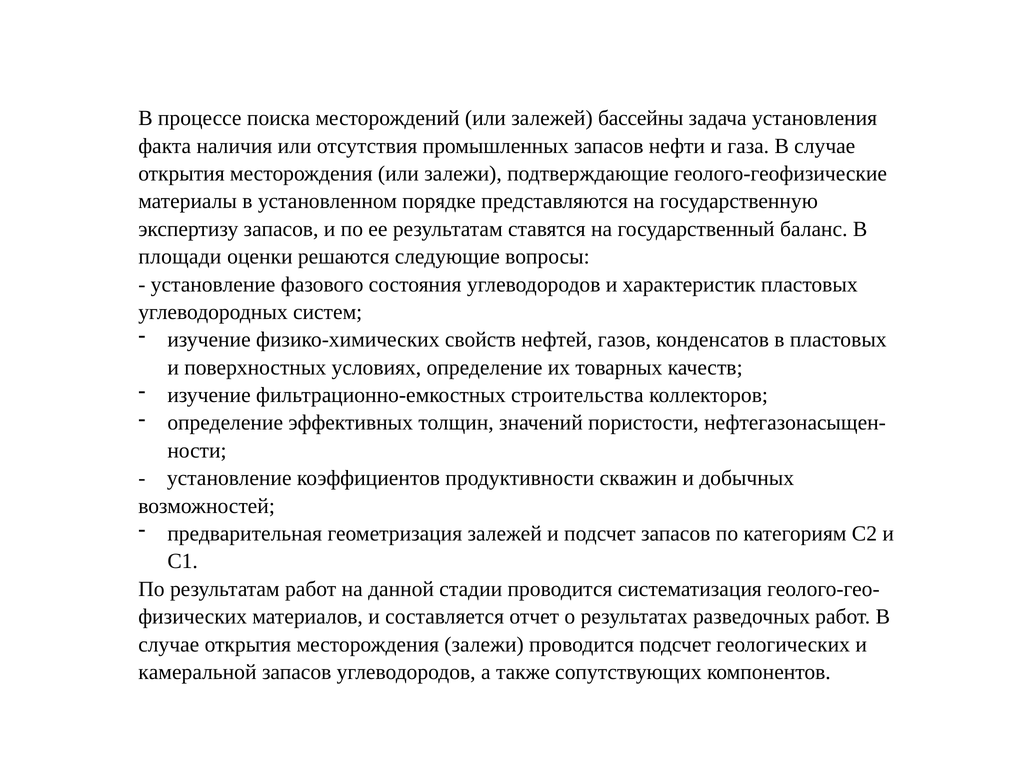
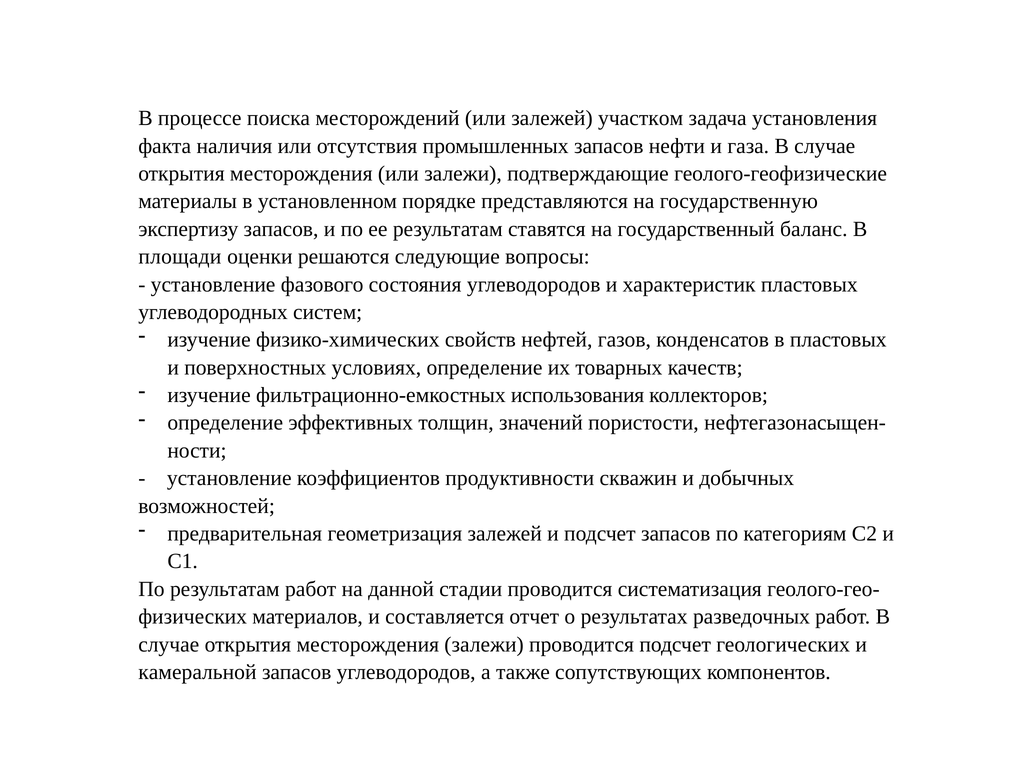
бассейны: бассейны -> участком
строительства: строительства -> использования
